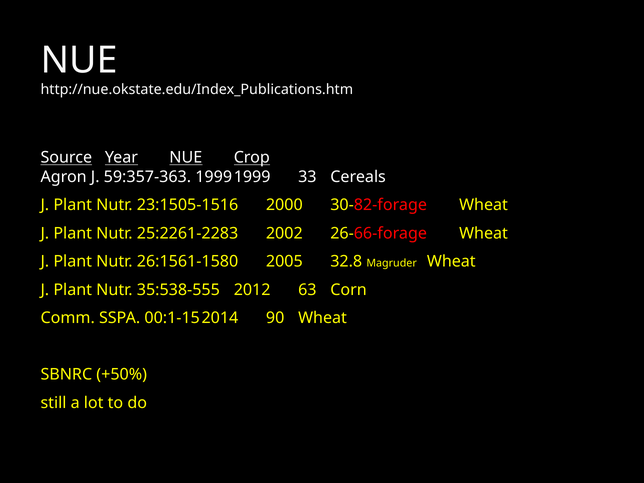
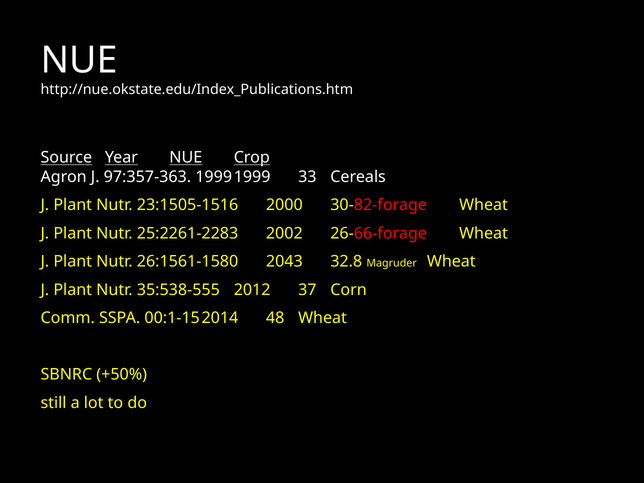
59:357-363: 59:357-363 -> 97:357-363
2005: 2005 -> 2043
63: 63 -> 37
90: 90 -> 48
